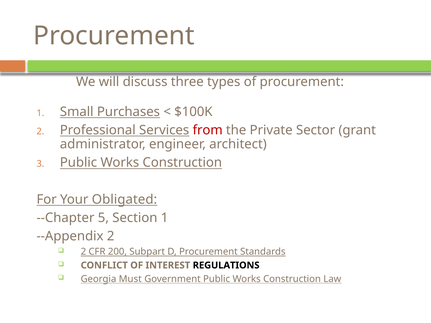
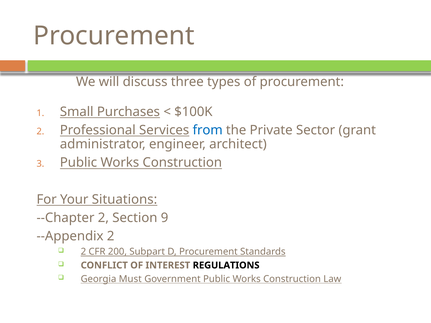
from colour: red -> blue
Obligated: Obligated -> Situations
--Chapter 5: 5 -> 2
Section 1: 1 -> 9
